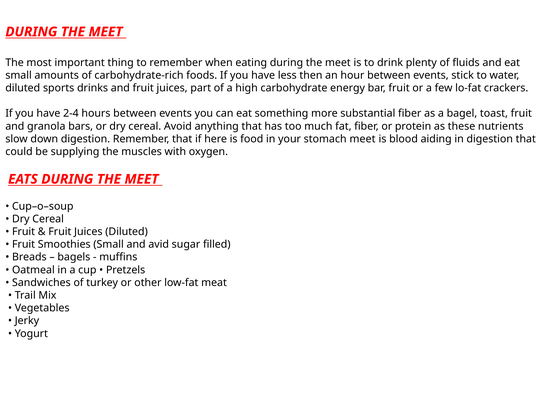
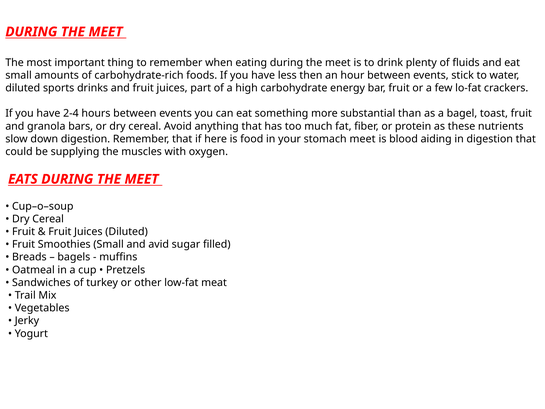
substantial fiber: fiber -> than
